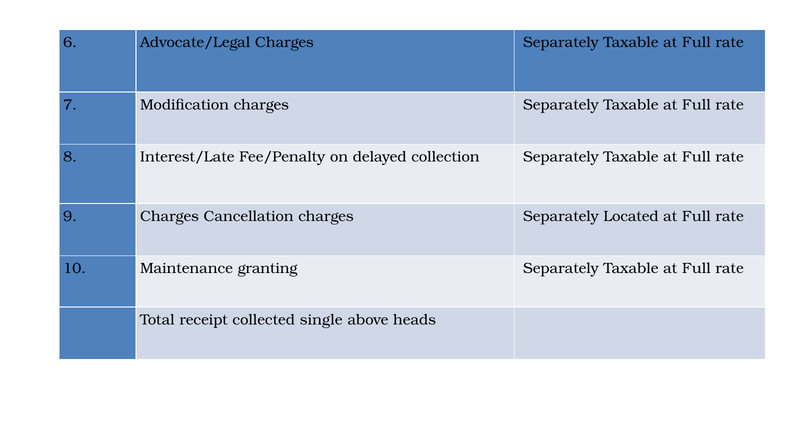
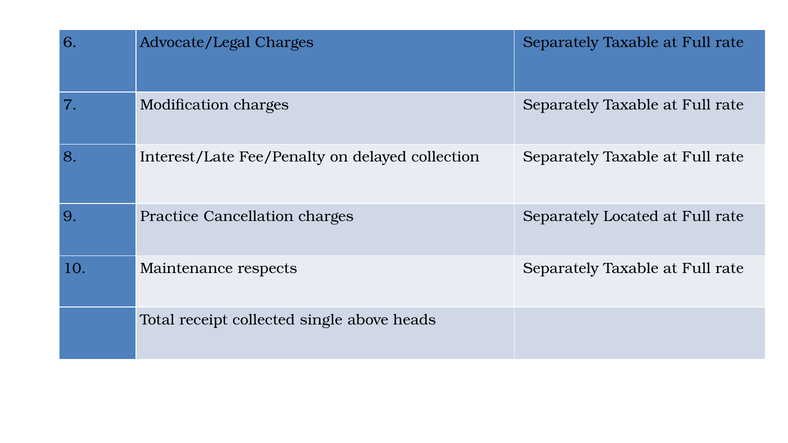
9 Charges: Charges -> Practice
granting: granting -> respects
